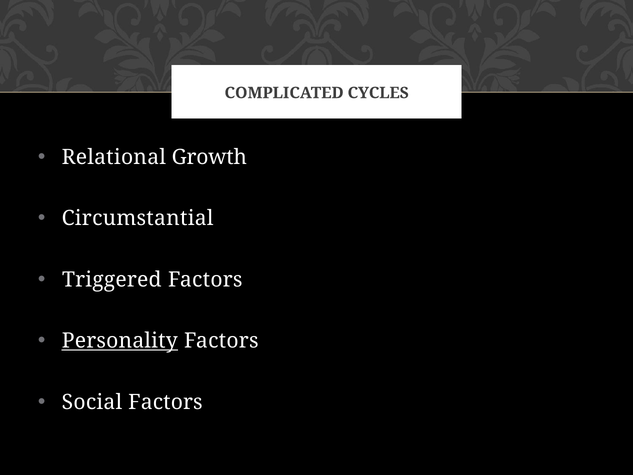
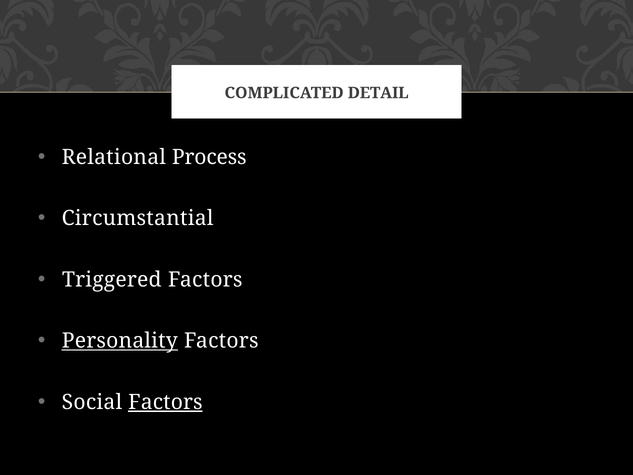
CYCLES: CYCLES -> DETAIL
Growth: Growth -> Process
Factors at (165, 402) underline: none -> present
